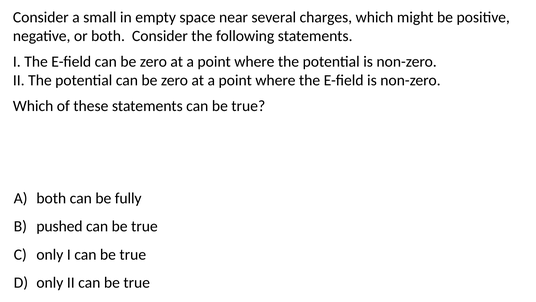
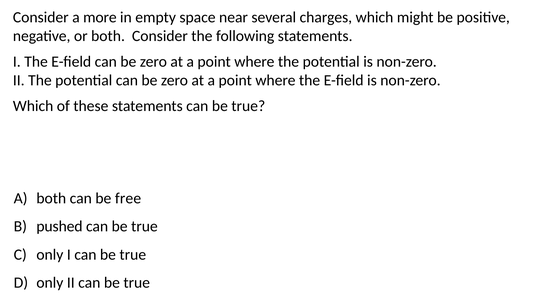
small: small -> more
fully: fully -> free
